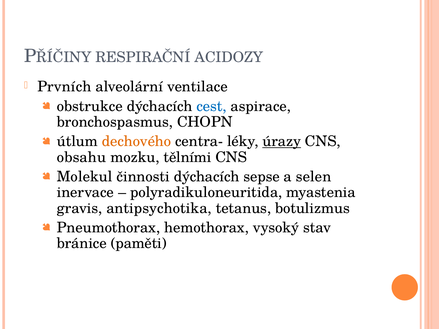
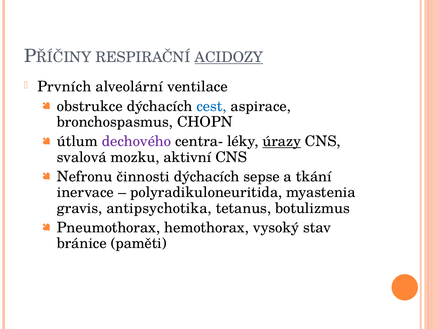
ACIDOZY underline: none -> present
dechového colour: orange -> purple
obsahu: obsahu -> svalová
tělními: tělními -> aktivní
Molekul: Molekul -> Nefronu
selen: selen -> tkání
